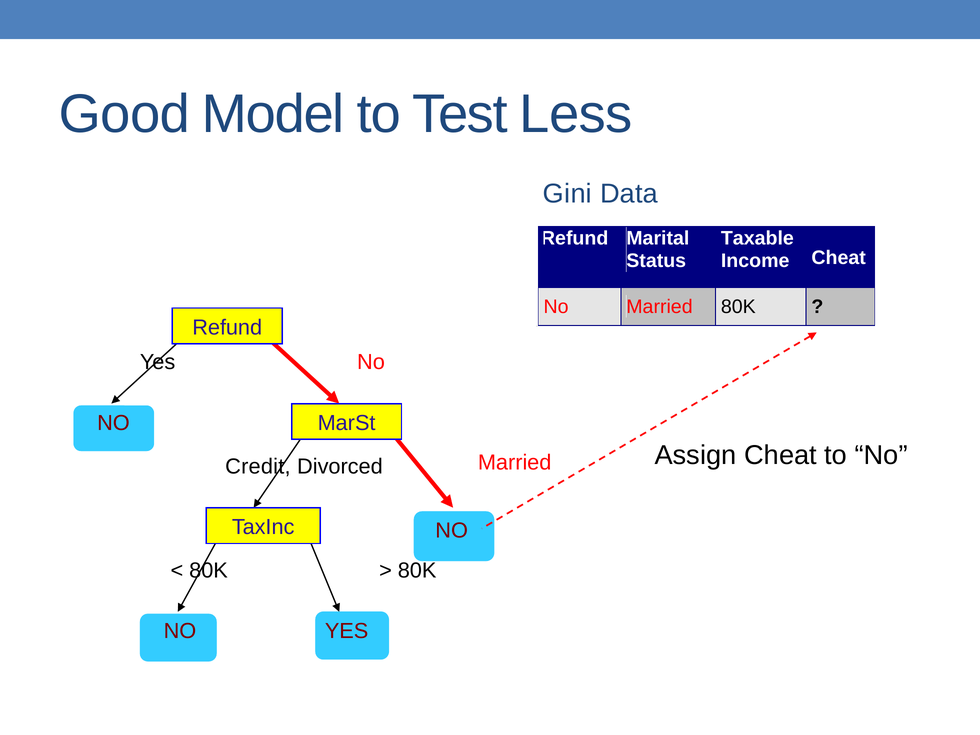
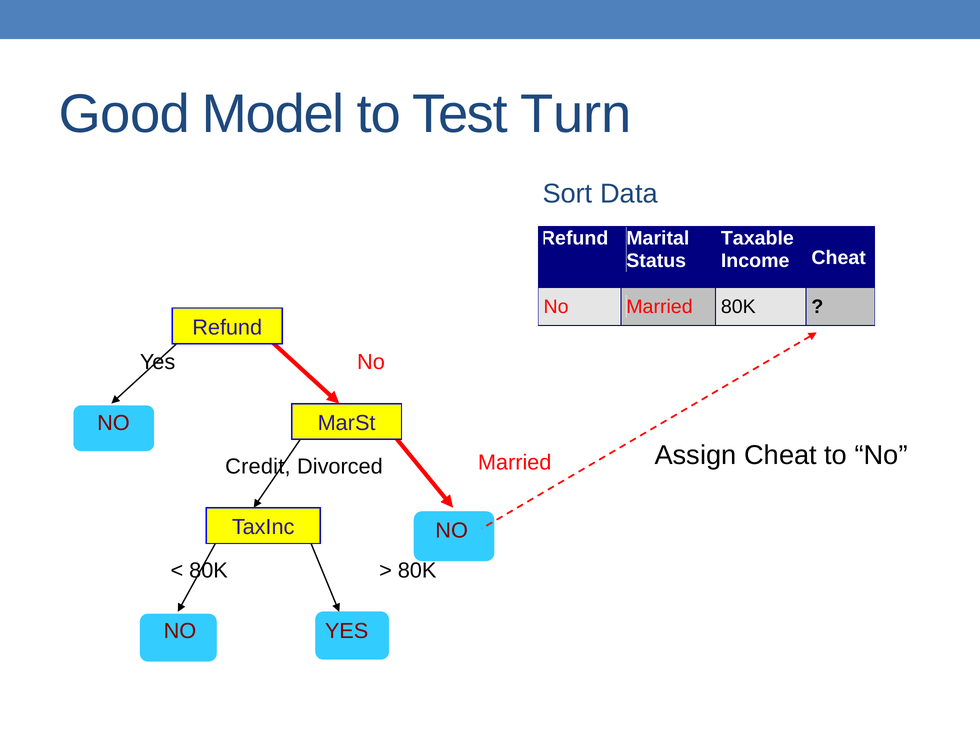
Less: Less -> Turn
Gini: Gini -> Sort
